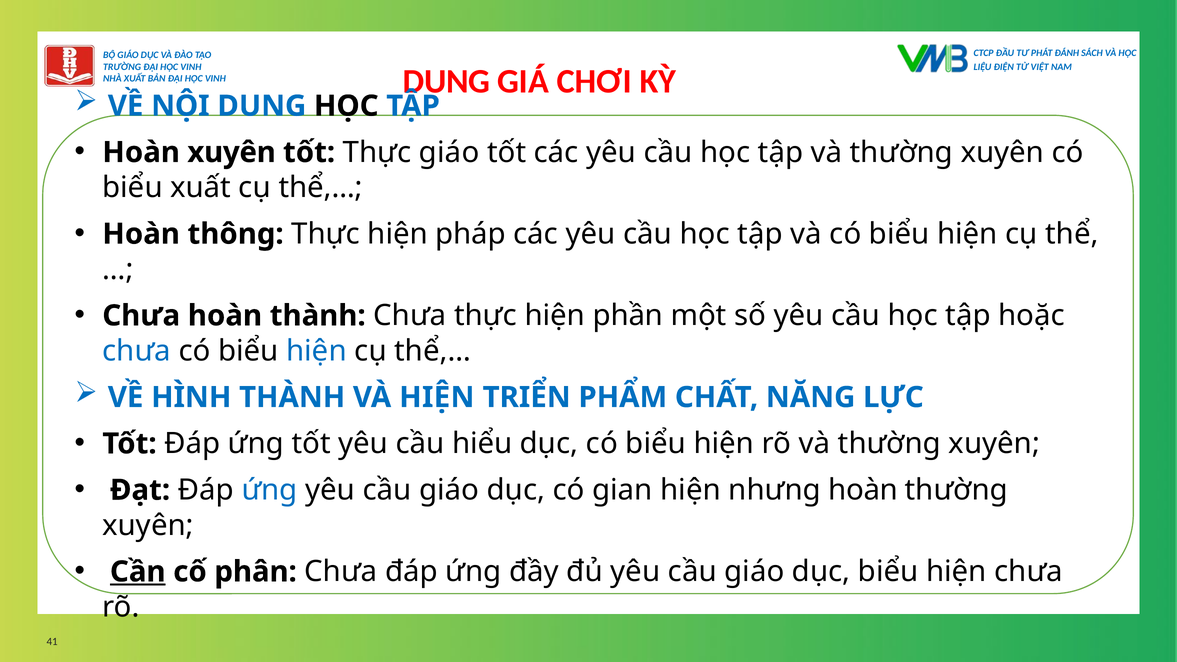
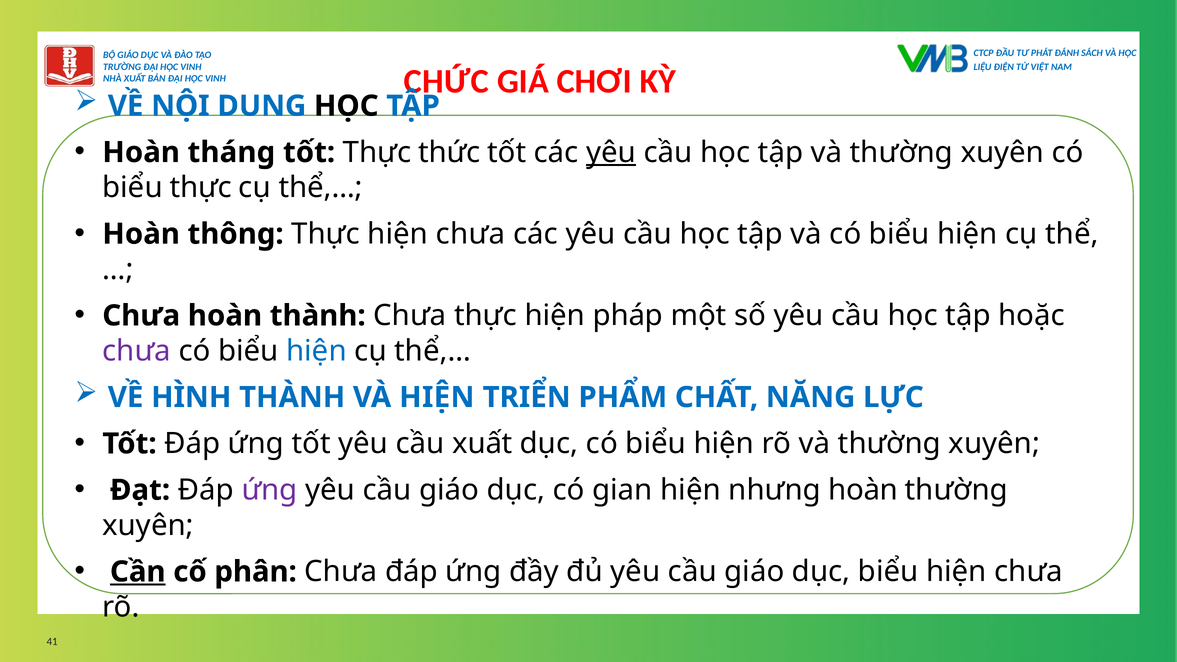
DUNG at (447, 81): DUNG -> CHỨC
Hoàn xuyên: xuyên -> tháng
Thực giáo: giáo -> thức
yêu at (611, 152) underline: none -> present
biểu xuất: xuất -> thực
Thực hiện pháp: pháp -> chưa
phần: phần -> pháp
chưa at (137, 351) colour: blue -> purple
cầu hiểu: hiểu -> xuất
ứng at (270, 490) colour: blue -> purple
